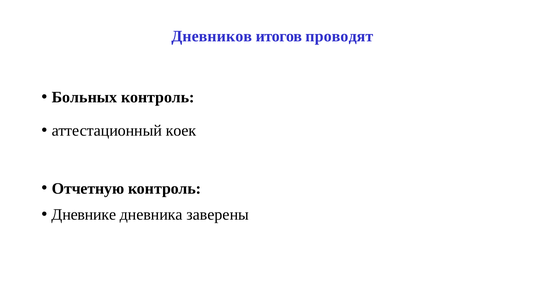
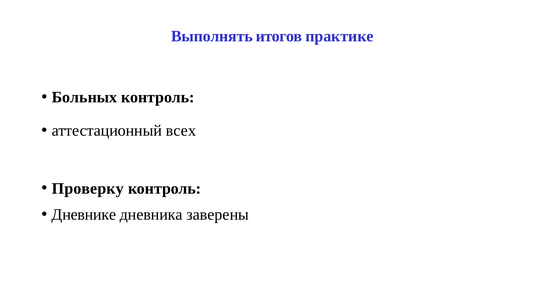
Дневников: Дневников -> Выполнять
проводят: проводят -> практике
коек: коек -> всех
Отчетную: Отчетную -> Проверку
